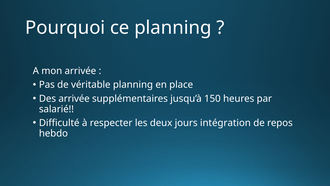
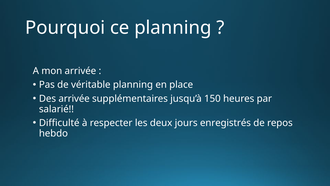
intégration: intégration -> enregistrés
